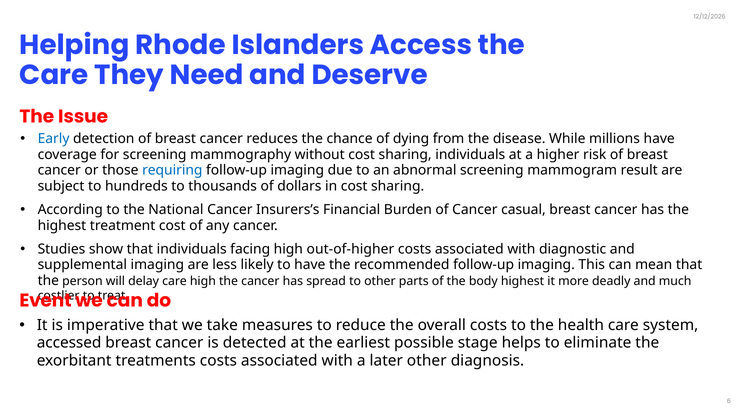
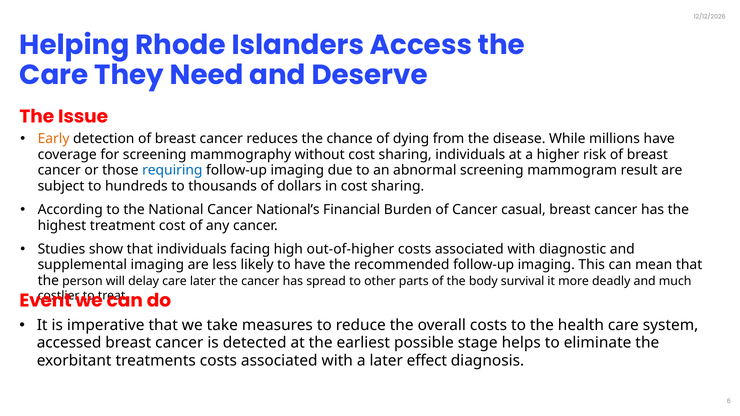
Early colour: blue -> orange
Insurers’s: Insurers’s -> National’s
care high: high -> later
body highest: highest -> survival
later other: other -> effect
